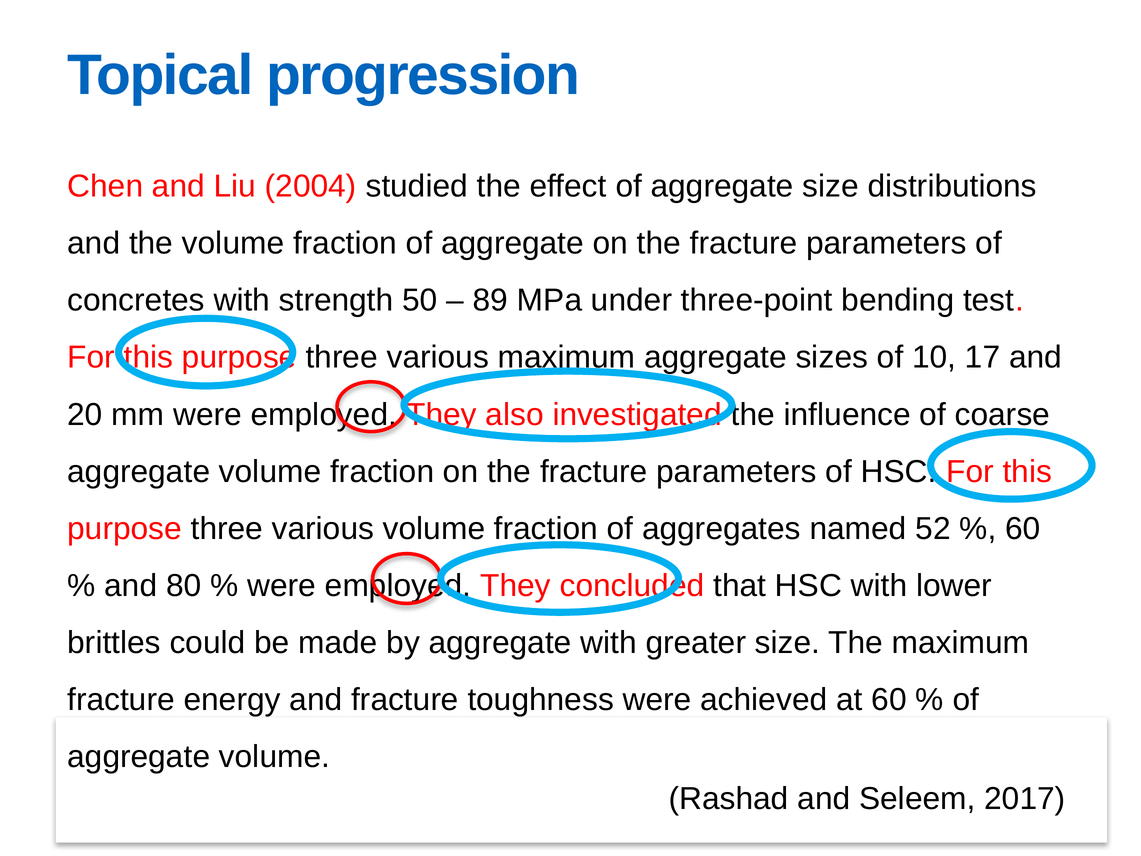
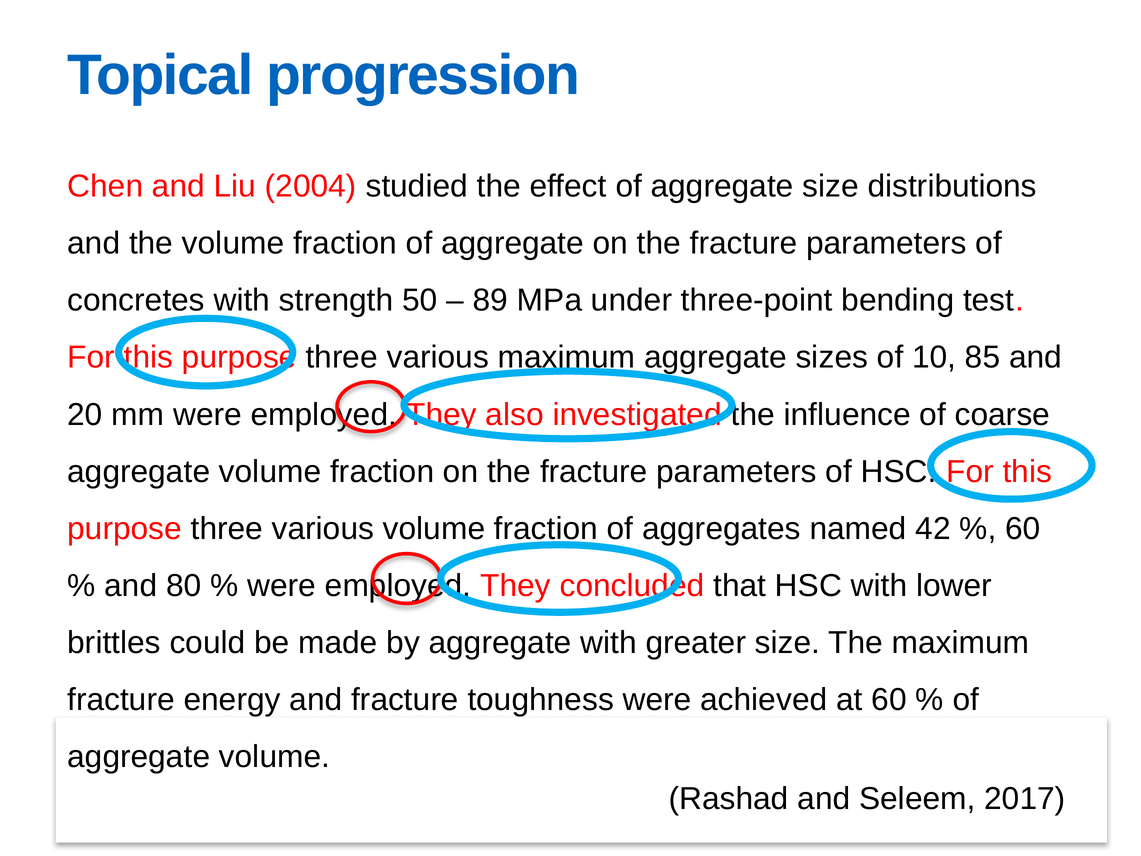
17: 17 -> 85
52: 52 -> 42
